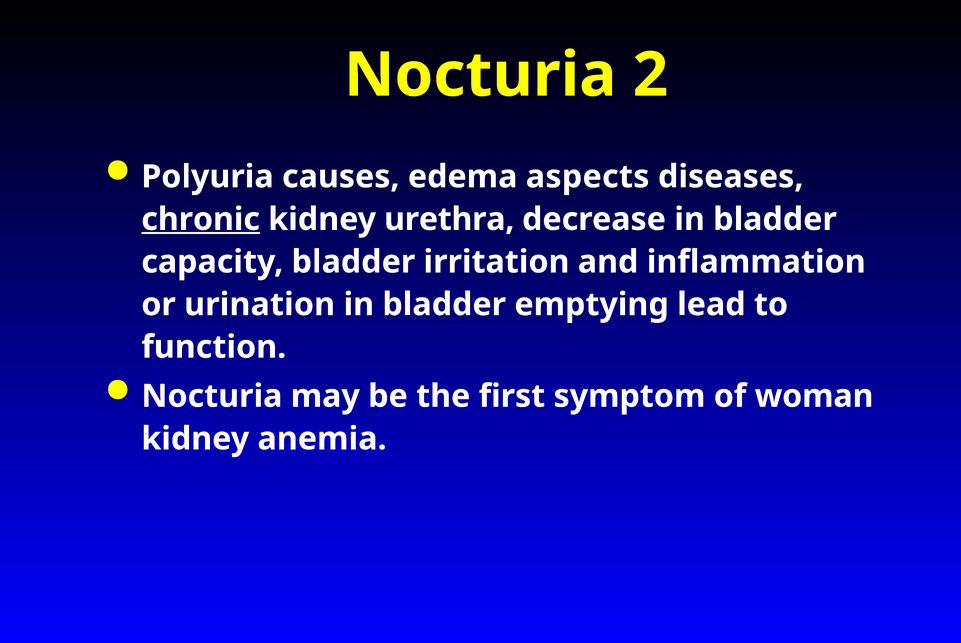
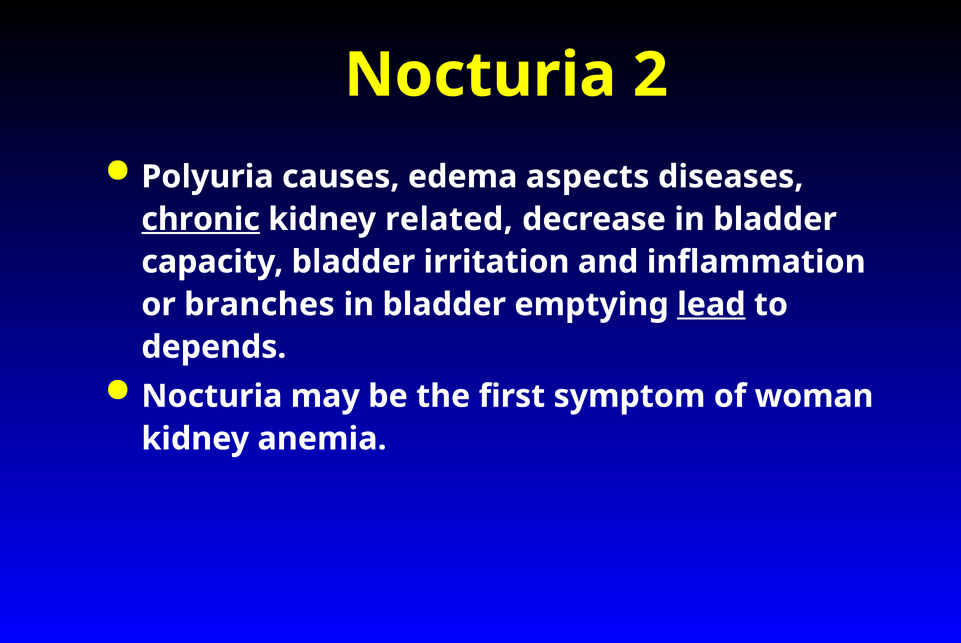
urethra: urethra -> related
urination: urination -> branches
lead underline: none -> present
function: function -> depends
